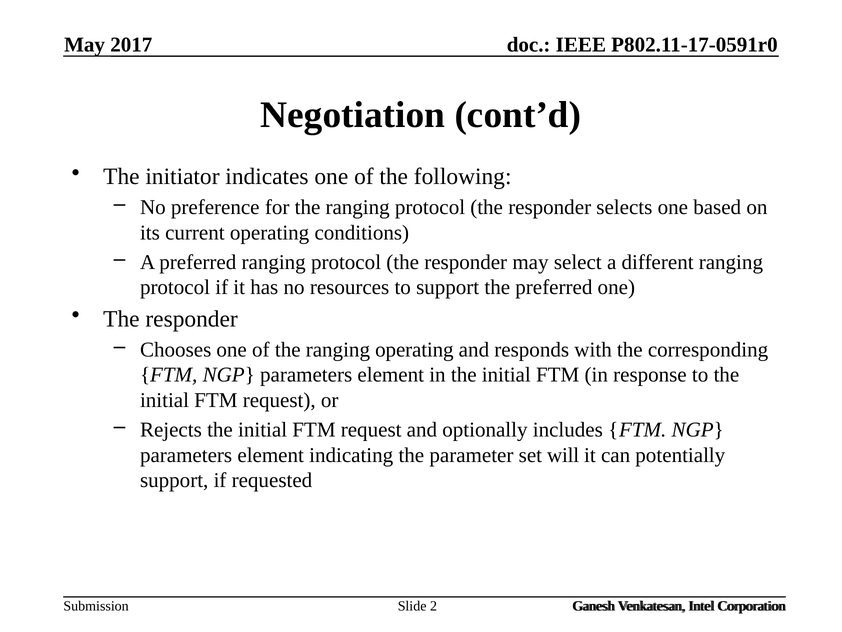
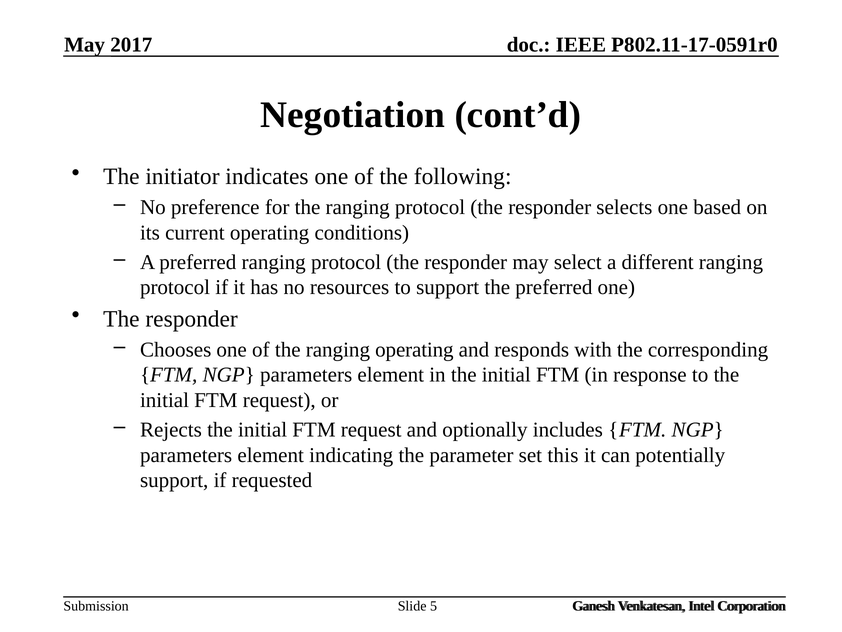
will: will -> this
2: 2 -> 5
